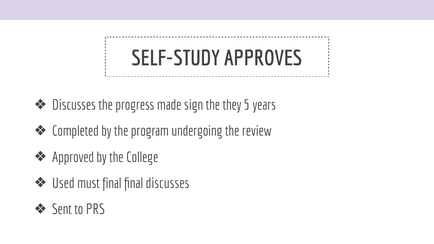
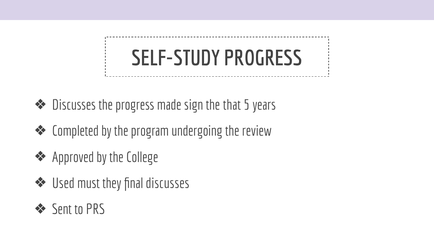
SELF-STUDY APPROVES: APPROVES -> PROGRESS
they: they -> that
must final: final -> they
